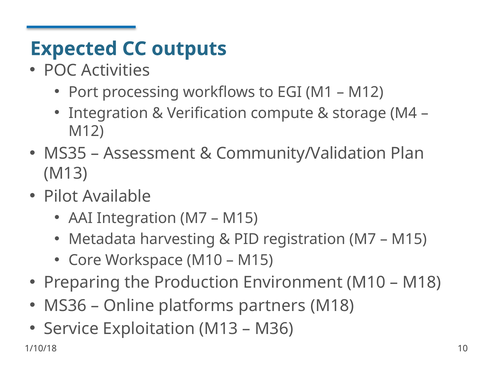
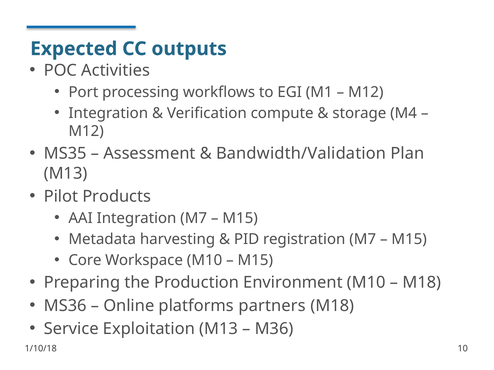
Community/Validation: Community/Validation -> Bandwidth/Validation
Available: Available -> Products
